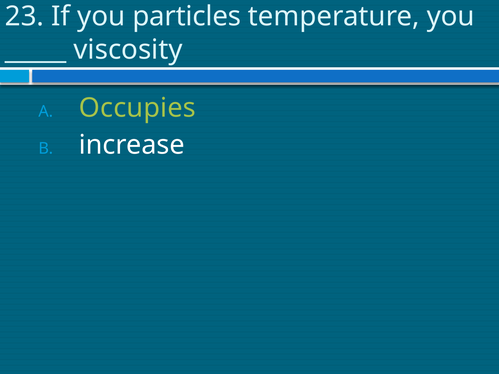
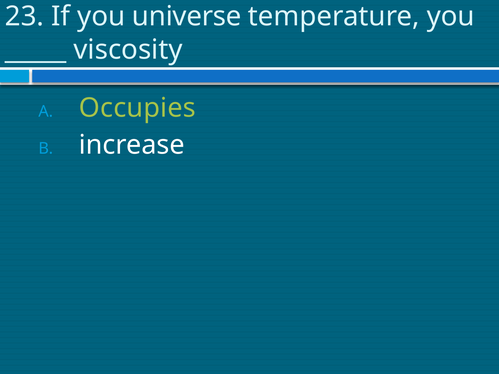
particles: particles -> universe
